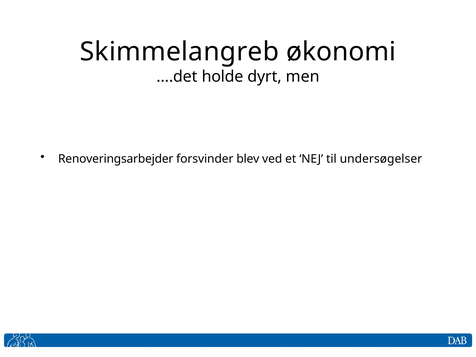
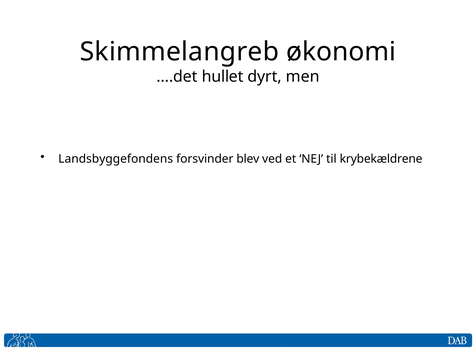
holde: holde -> hullet
Renoveringsarbejder: Renoveringsarbejder -> Landsbyggefondens
undersøgelser: undersøgelser -> krybekældrene
